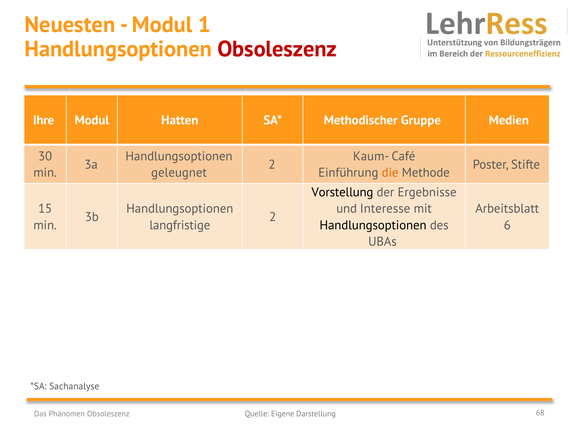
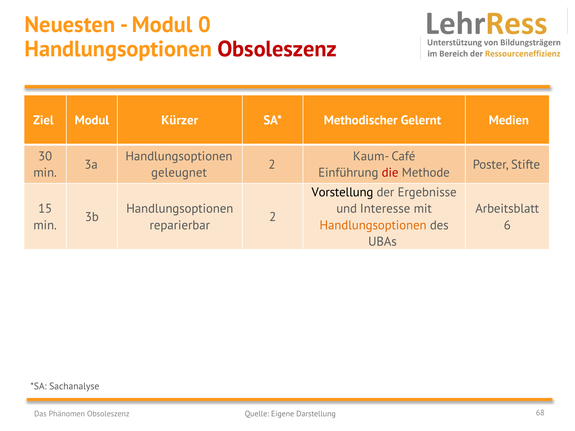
1: 1 -> 0
Ihre: Ihre -> Ziel
Hatten: Hatten -> Kürzer
Gruppe: Gruppe -> Gelernt
die colour: orange -> red
langfristige: langfristige -> reparierbar
Handlungsoptionen at (373, 225) colour: black -> orange
